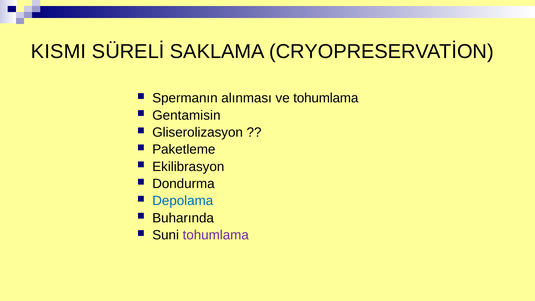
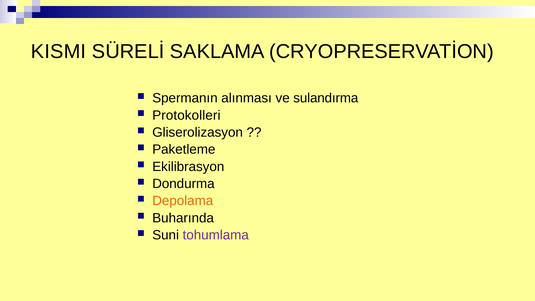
ve tohumlama: tohumlama -> sulandırma
Gentamisin: Gentamisin -> Protokolleri
Depolama colour: blue -> orange
